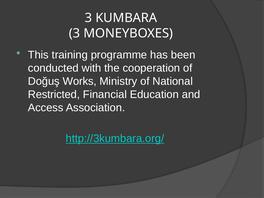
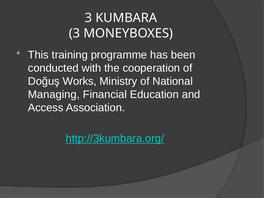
Restricted: Restricted -> Managing
